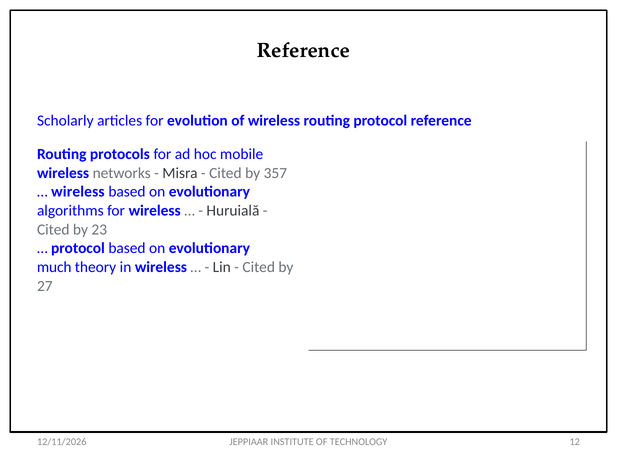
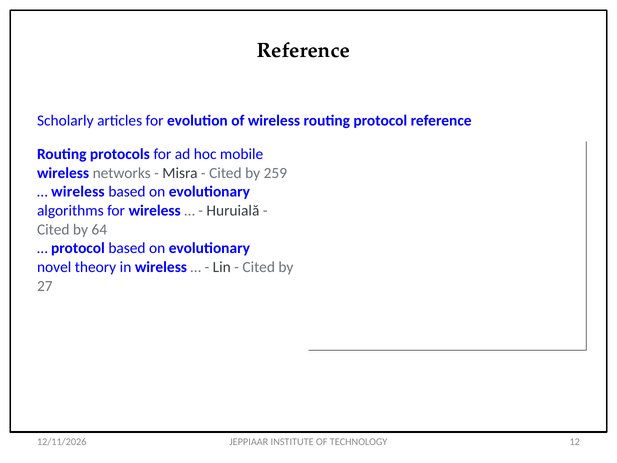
357: 357 -> 259
23: 23 -> 64
much: much -> novel
